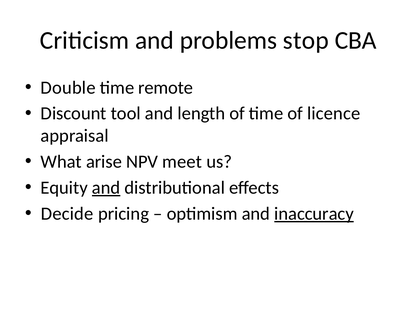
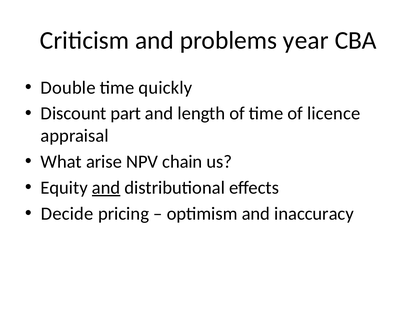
stop: stop -> year
remote: remote -> quickly
tool: tool -> part
meet: meet -> chain
inaccuracy underline: present -> none
